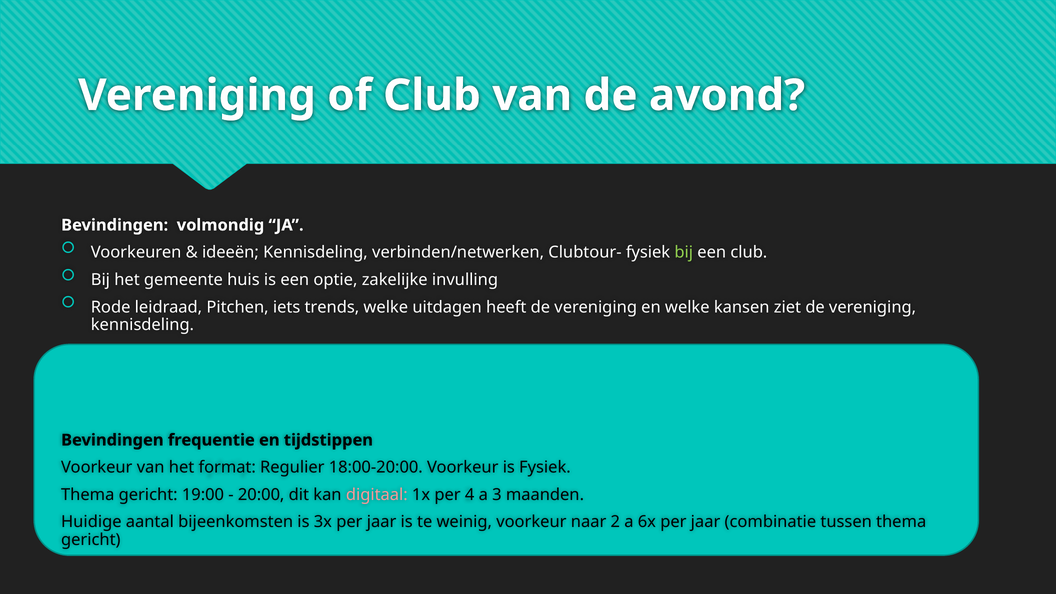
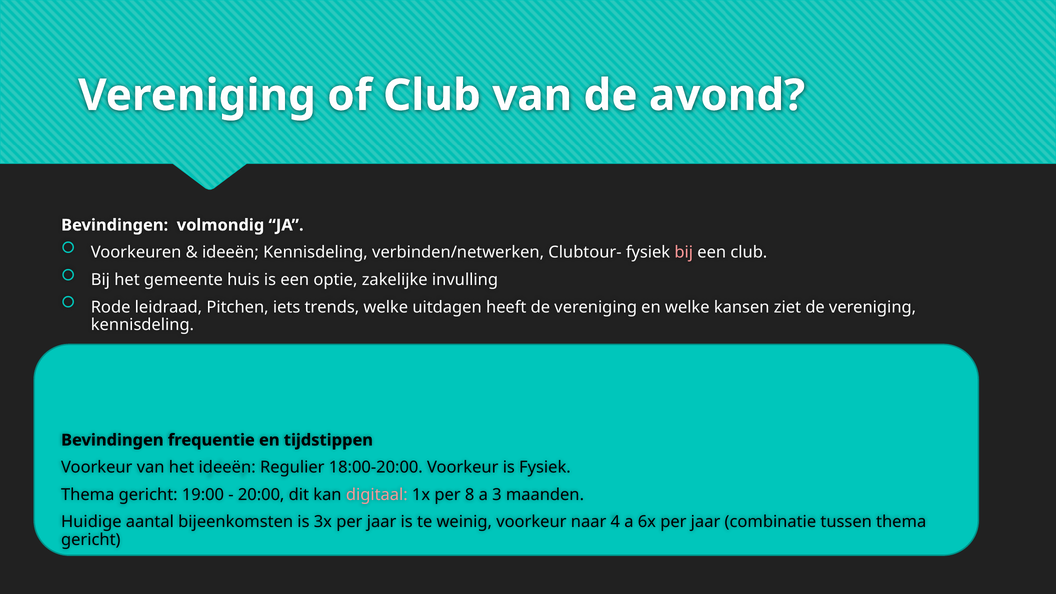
bij at (684, 252) colour: light green -> pink
het format: format -> ideeën
4: 4 -> 8
2: 2 -> 4
